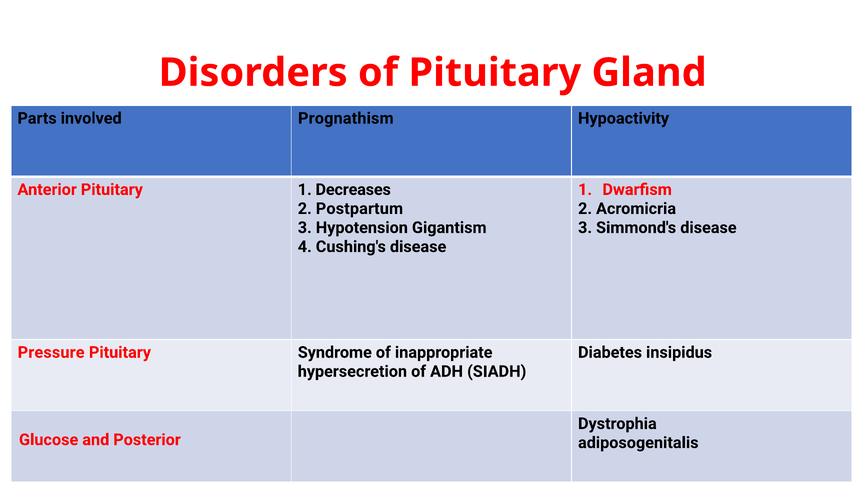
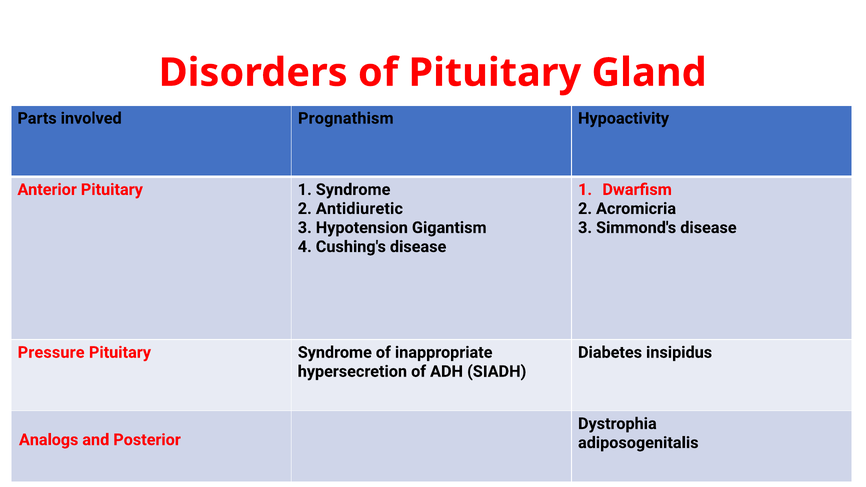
1 Decreases: Decreases -> Syndrome
Postpartum: Postpartum -> Antidiuretic
Glucose: Glucose -> Analogs
